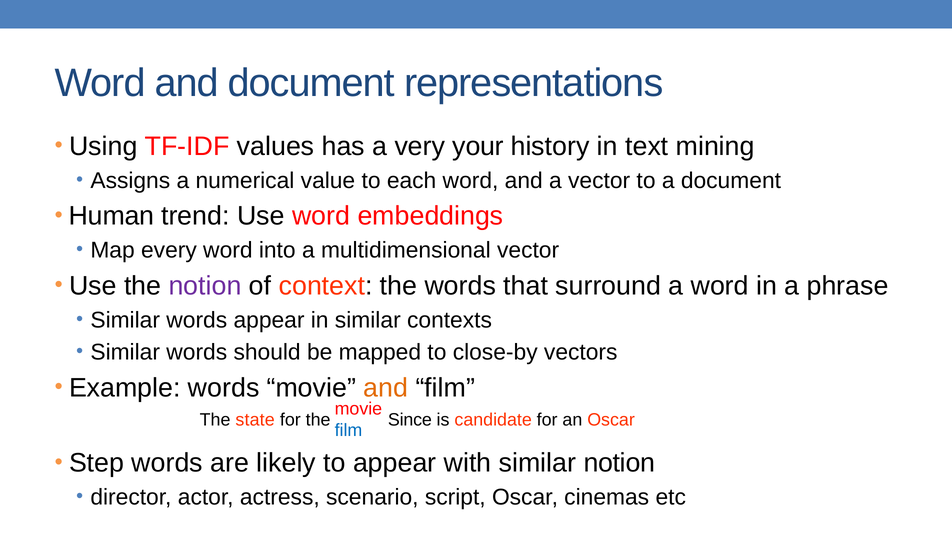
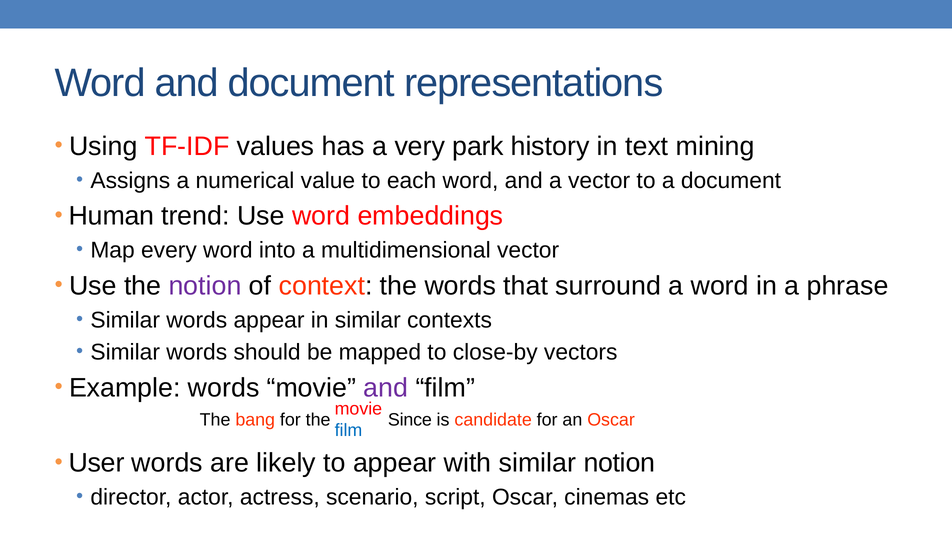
your: your -> park
and at (386, 388) colour: orange -> purple
state: state -> bang
Step: Step -> User
